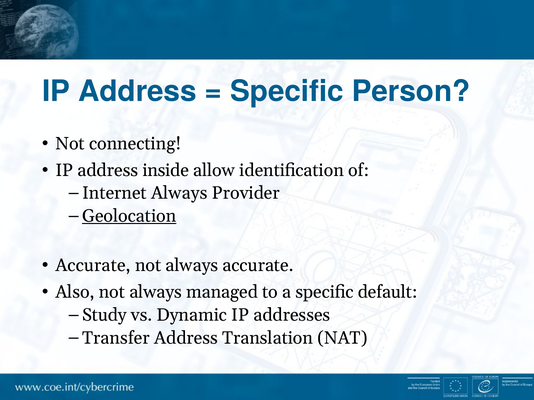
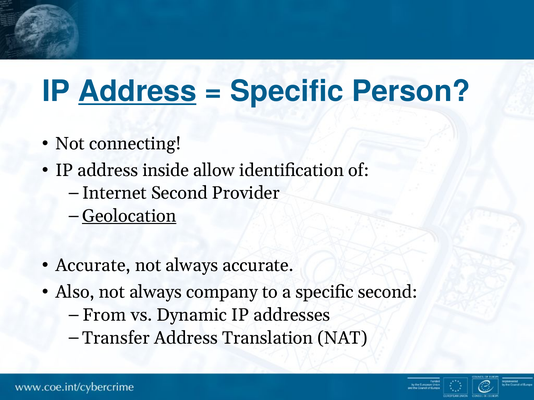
Address at (137, 91) underline: none -> present
Internet Always: Always -> Second
managed: managed -> company
specific default: default -> second
Study: Study -> From
